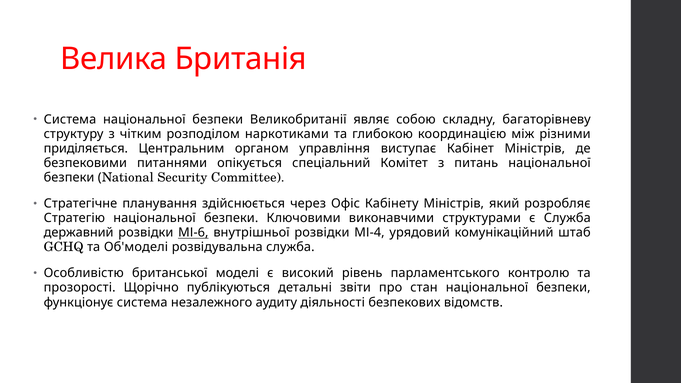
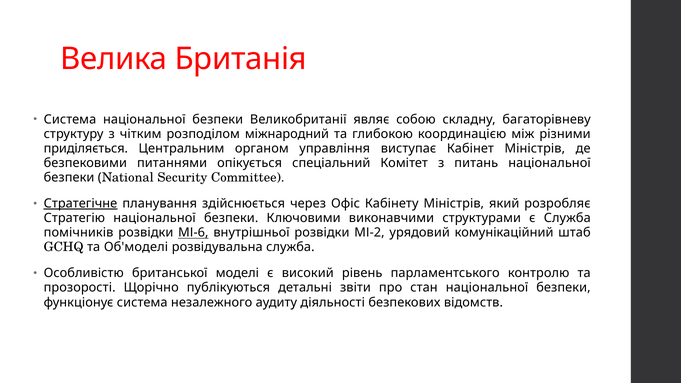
наркотиками: наркотиками -> міжнародний
Стратегічне underline: none -> present
державний: державний -> помічників
МІ-4: МІ-4 -> МІ-2
